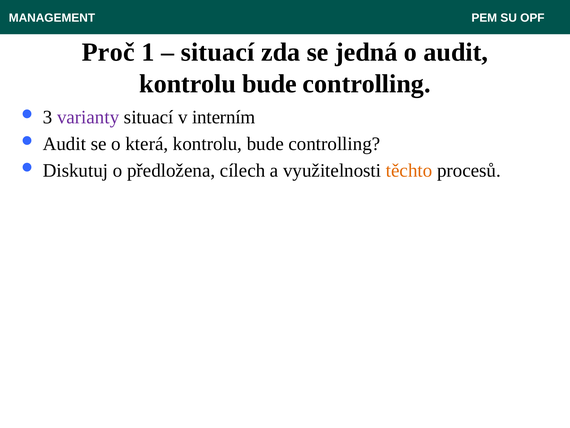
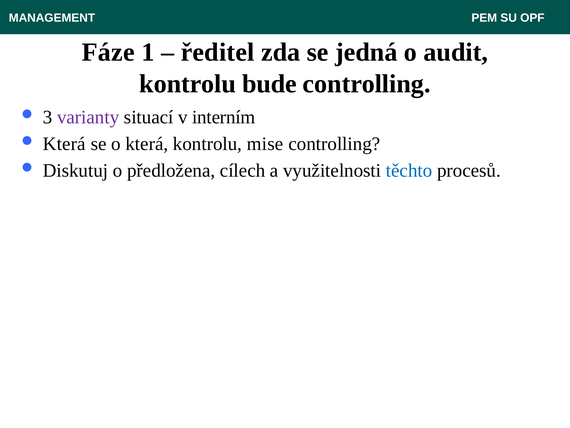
Proč: Proč -> Fáze
situací at (218, 52): situací -> ředitel
Audit at (64, 144): Audit -> Která
bude at (265, 144): bude -> mise
těchto colour: orange -> blue
